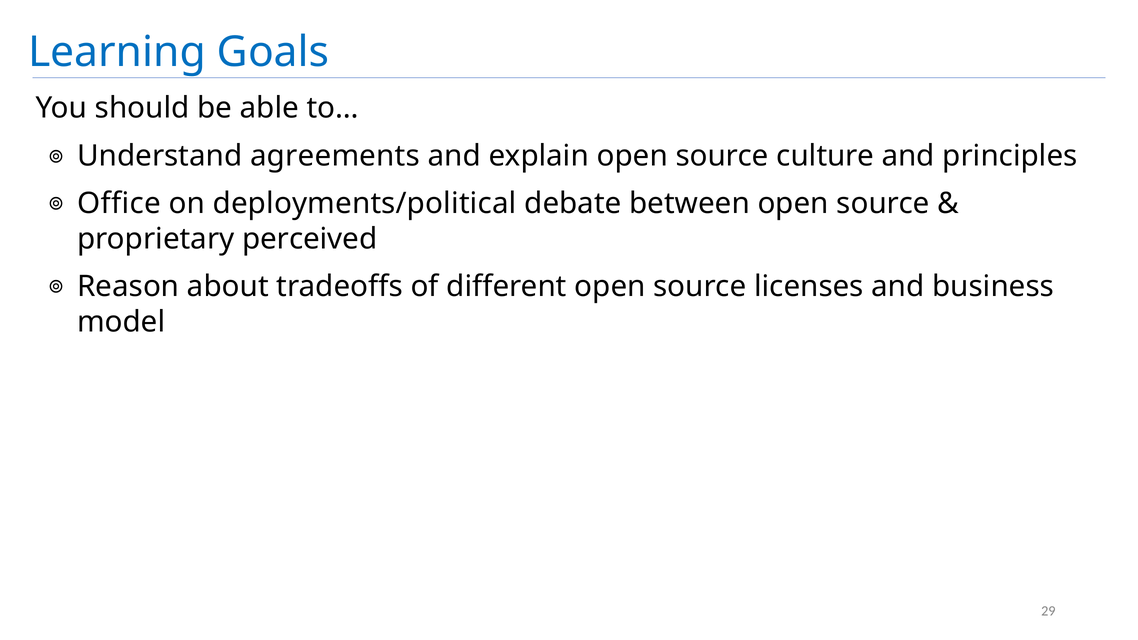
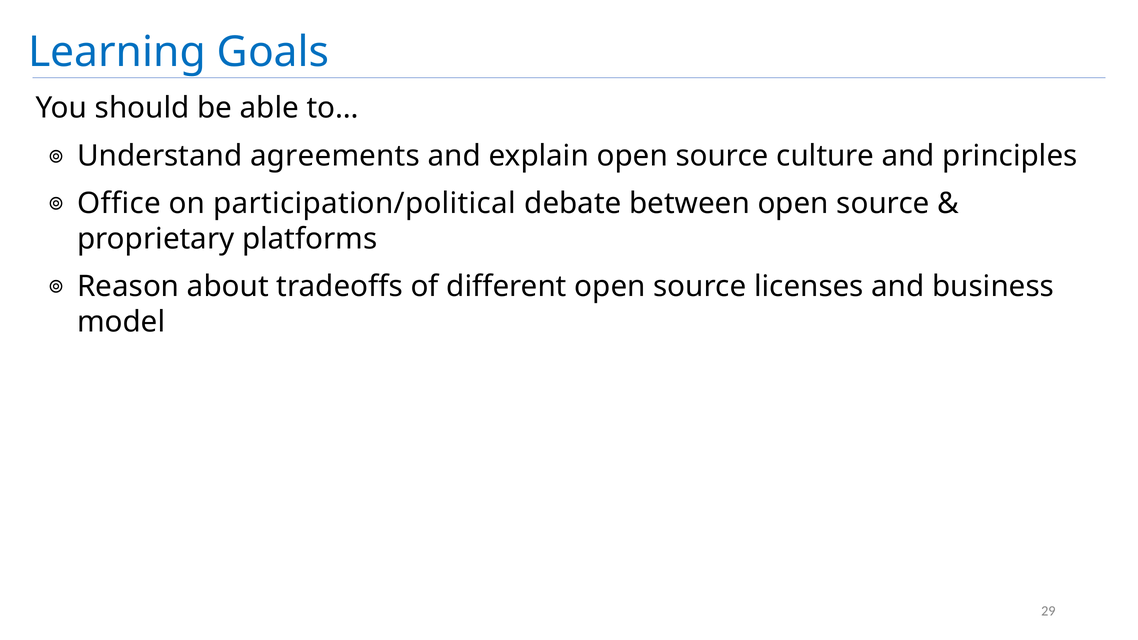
deployments/political: deployments/political -> participation/political
perceived: perceived -> platforms
